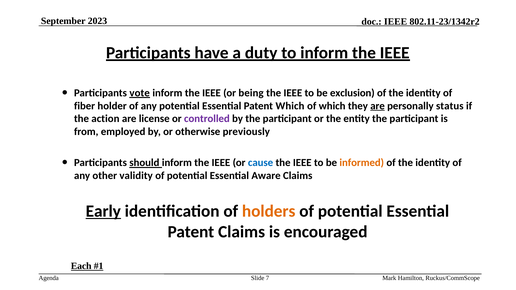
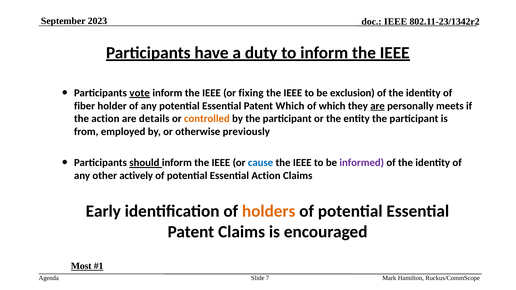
being: being -> fixing
status: status -> meets
license: license -> details
controlled colour: purple -> orange
informed colour: orange -> purple
validity: validity -> actively
Essential Aware: Aware -> Action
Early underline: present -> none
Each: Each -> Most
